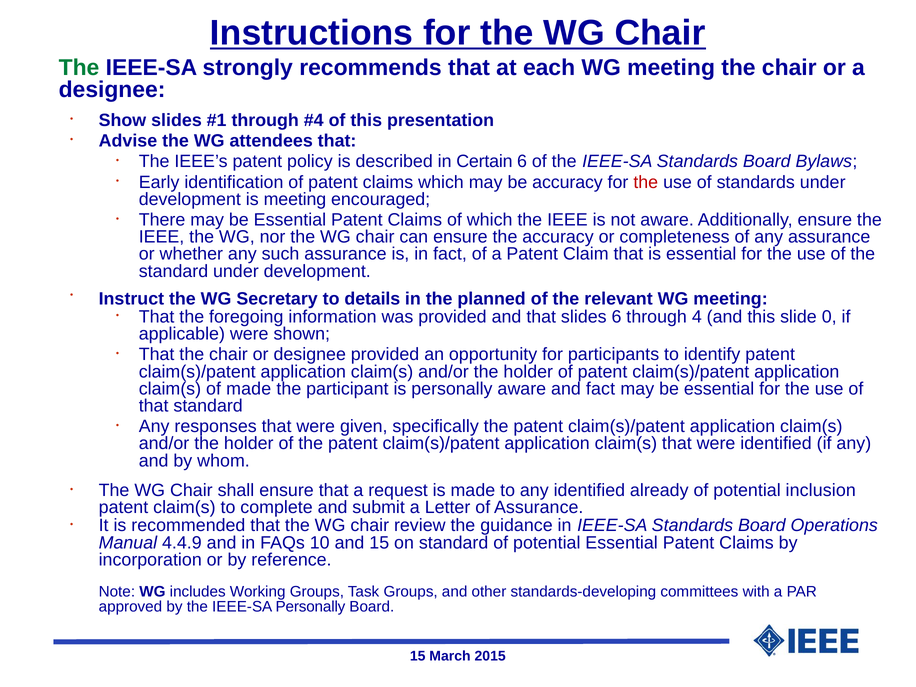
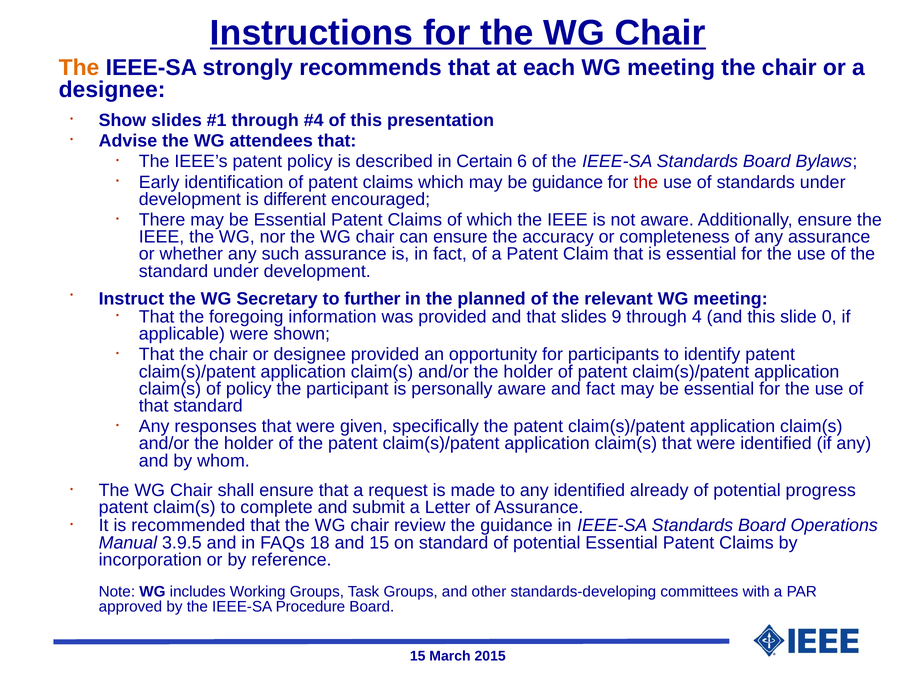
The at (79, 68) colour: green -> orange
be accuracy: accuracy -> guidance
is meeting: meeting -> different
details: details -> further
slides 6: 6 -> 9
of made: made -> policy
inclusion: inclusion -> progress
4.4.9: 4.4.9 -> 3.9.5
10: 10 -> 18
IEEE-SA Personally: Personally -> Procedure
